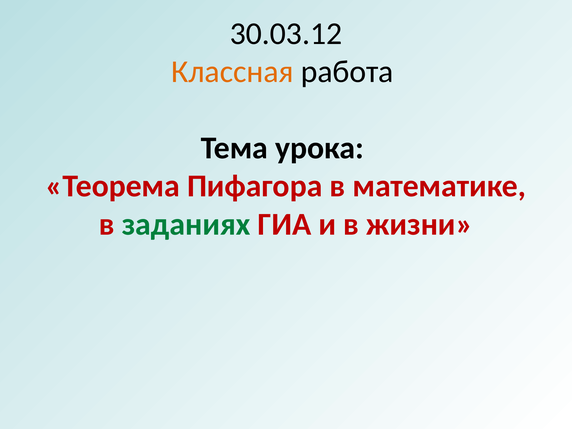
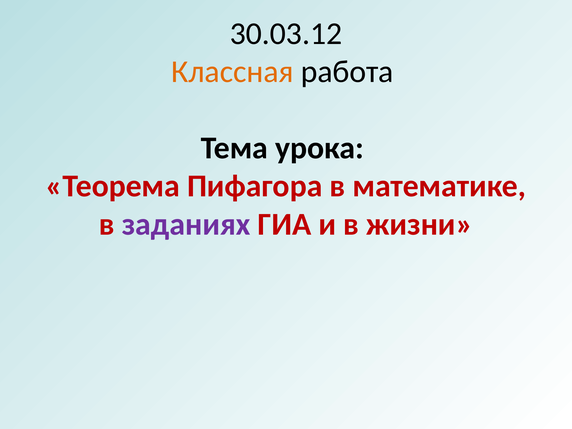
заданиях colour: green -> purple
